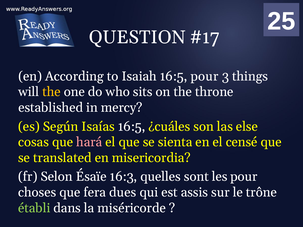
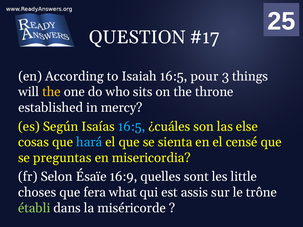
16:5 at (132, 127) colour: white -> light blue
hará colour: pink -> light blue
translated: translated -> preguntas
16:3: 16:3 -> 16:9
les pour: pour -> little
dues: dues -> what
